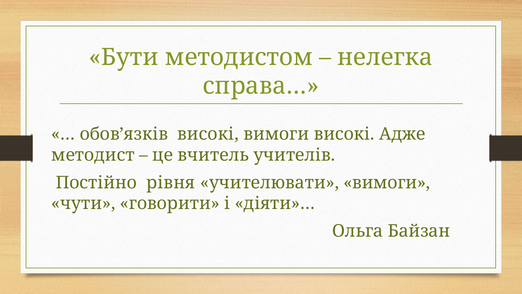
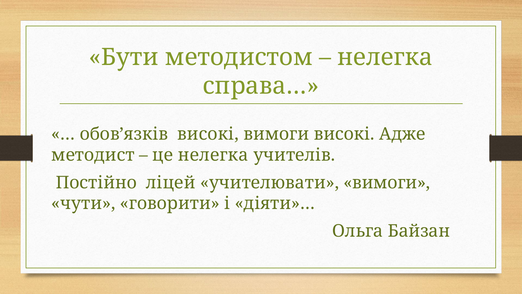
це вчитель: вчитель -> нелегка
рівня: рівня -> ліцей
